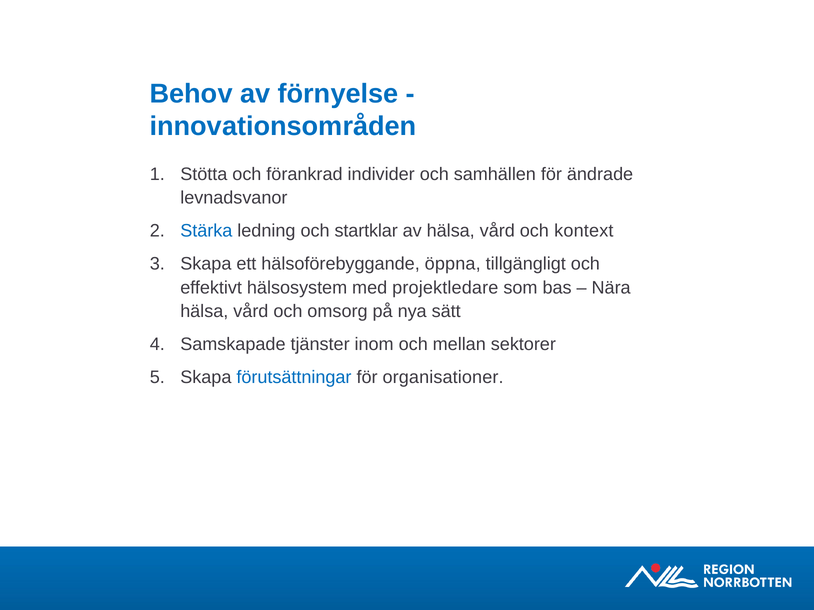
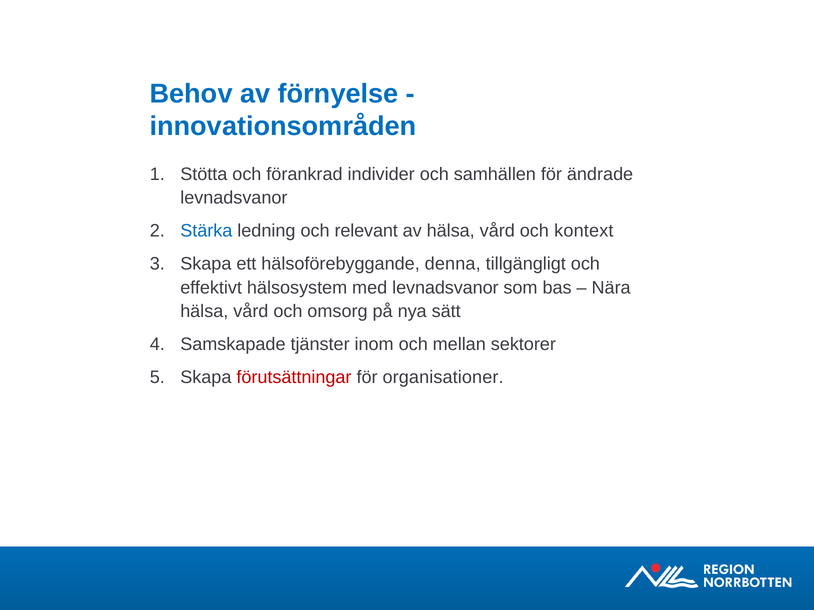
startklar: startklar -> relevant
öppna: öppna -> denna
med projektledare: projektledare -> levnadsvanor
förutsättningar colour: blue -> red
